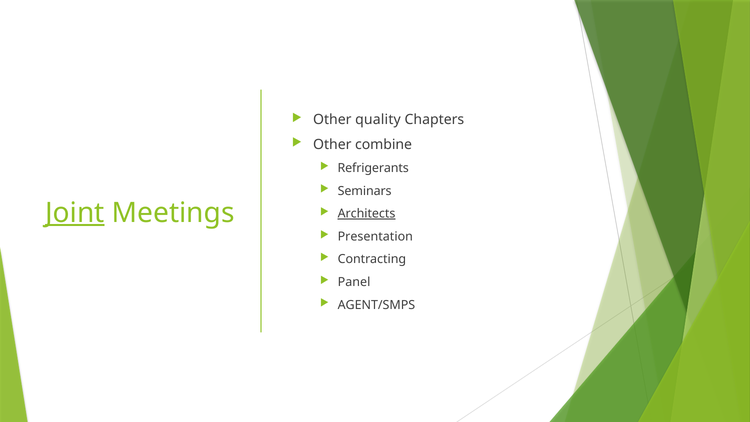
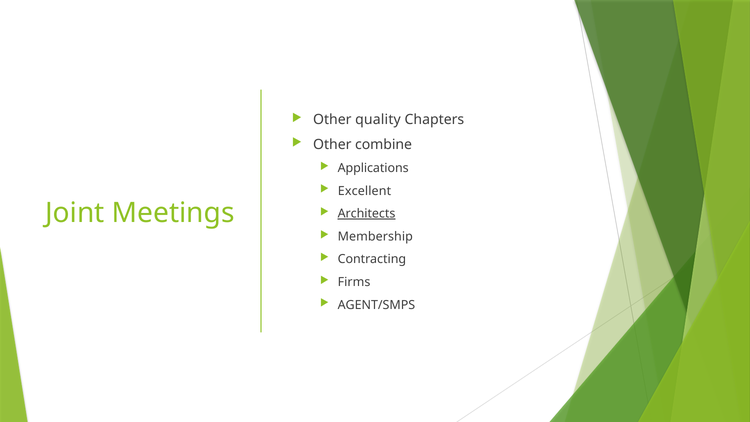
Refrigerants: Refrigerants -> Applications
Seminars: Seminars -> Excellent
Joint underline: present -> none
Presentation: Presentation -> Membership
Panel: Panel -> Firms
